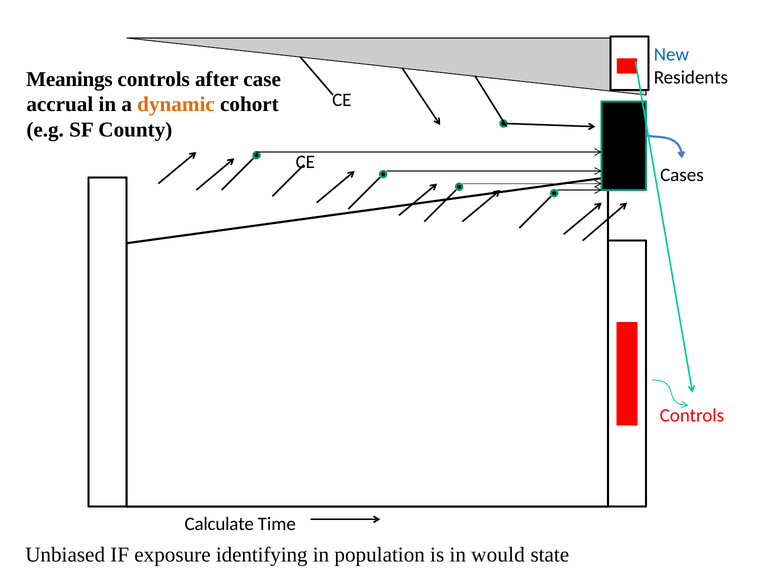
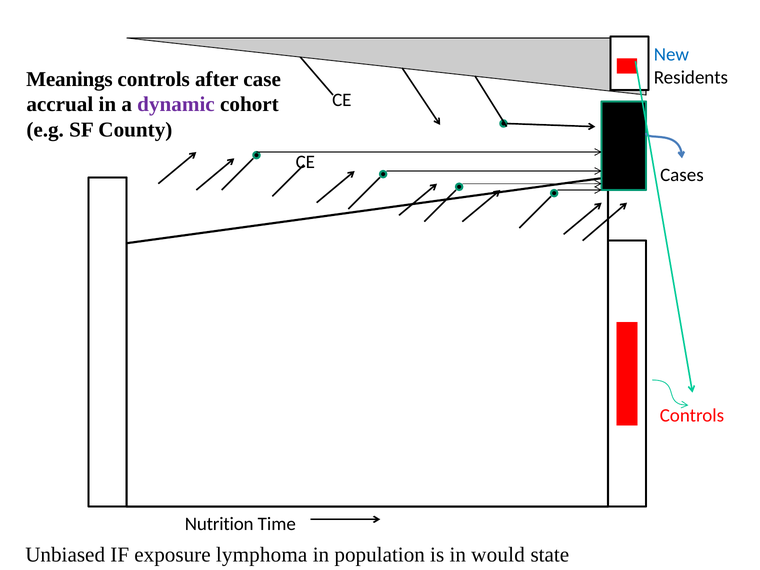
dynamic colour: orange -> purple
Calculate: Calculate -> Nutrition
identifying: identifying -> lymphoma
